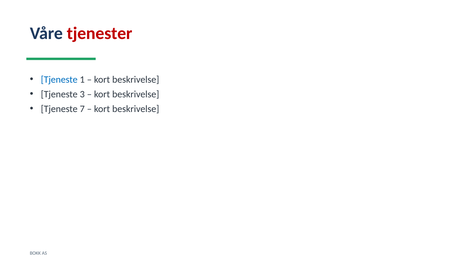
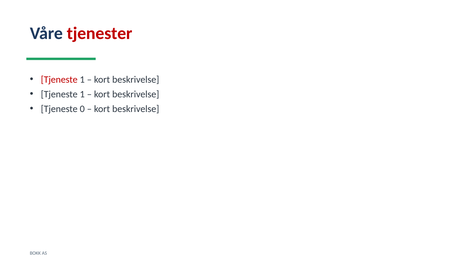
Tjeneste at (59, 79) colour: blue -> red
3 at (82, 94): 3 -> 1
7: 7 -> 0
